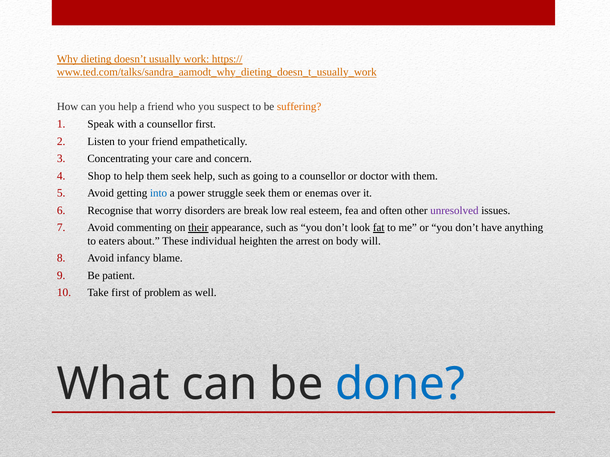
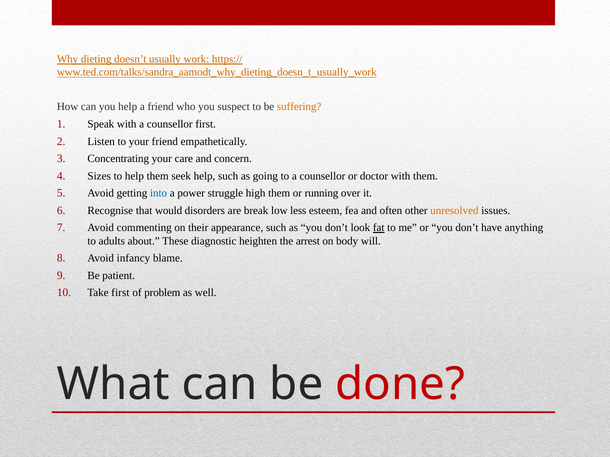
Shop: Shop -> Sizes
struggle seek: seek -> high
enemas: enemas -> running
worry: worry -> would
real: real -> less
unresolved colour: purple -> orange
their underline: present -> none
eaters: eaters -> adults
individual: individual -> diagnostic
done colour: blue -> red
